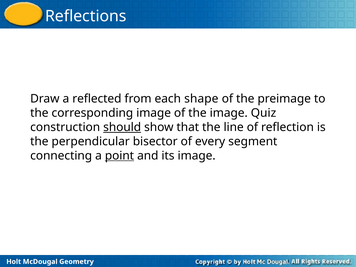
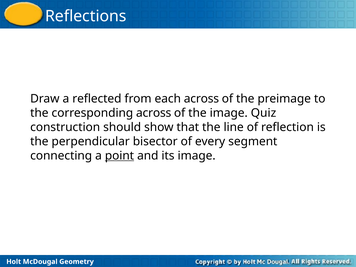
each shape: shape -> across
corresponding image: image -> across
should underline: present -> none
